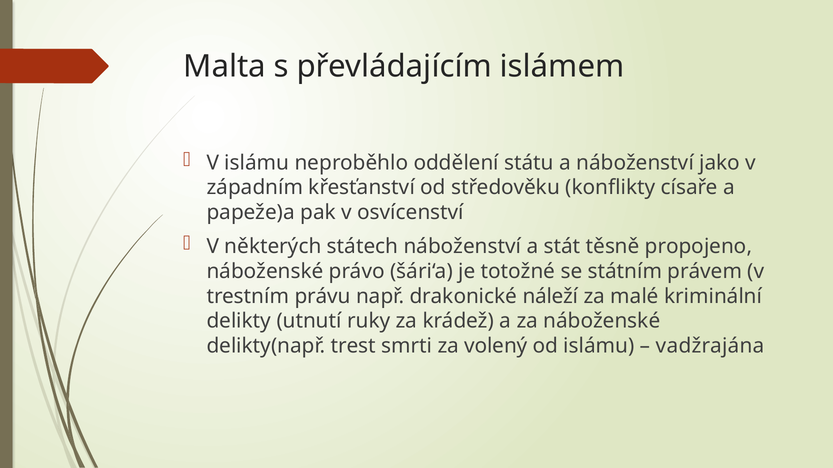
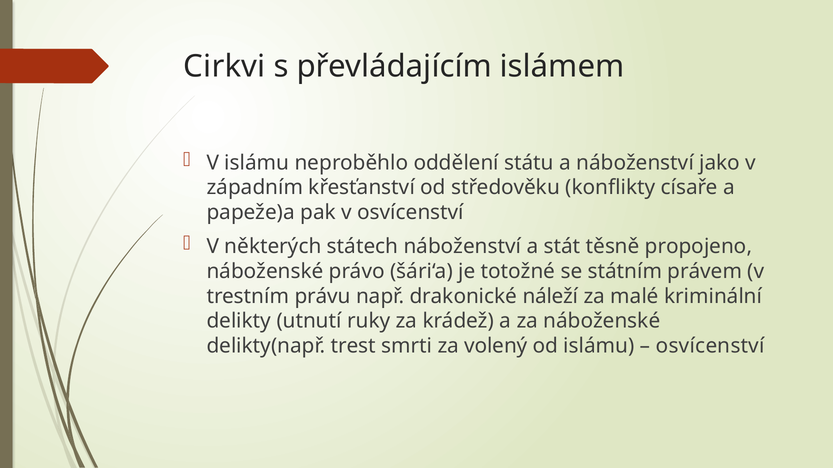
Malta: Malta -> Cirkvi
vadžrajána at (710, 346): vadžrajána -> osvícenství
